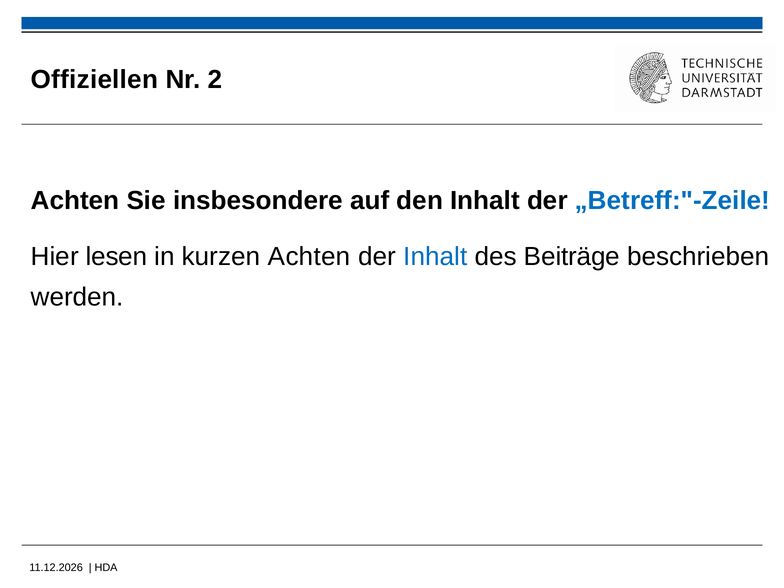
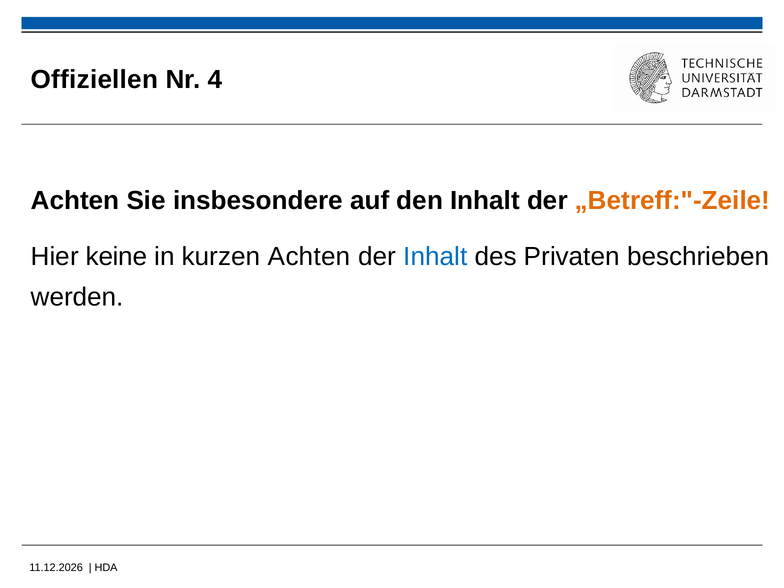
2: 2 -> 4
„Betreff:"-Zeile colour: blue -> orange
lesen: lesen -> keine
Beiträge: Beiträge -> Privaten
